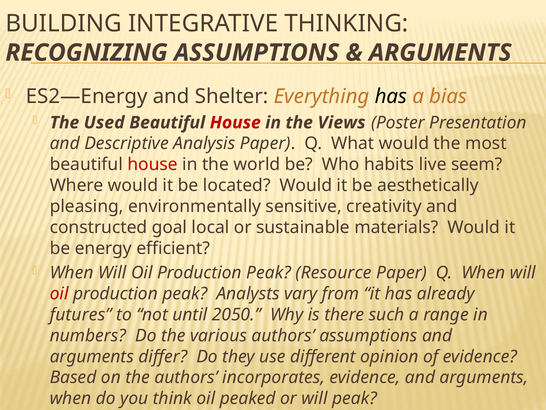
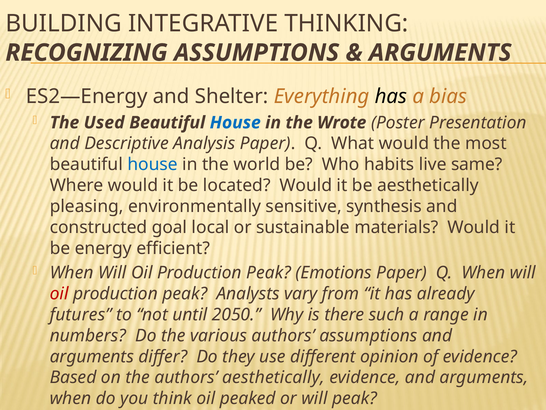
House at (235, 122) colour: red -> blue
Views: Views -> Wrote
house at (153, 164) colour: red -> blue
seem: seem -> same
creativity: creativity -> synthesis
Resource: Resource -> Emotions
authors incorporates: incorporates -> aesthetically
